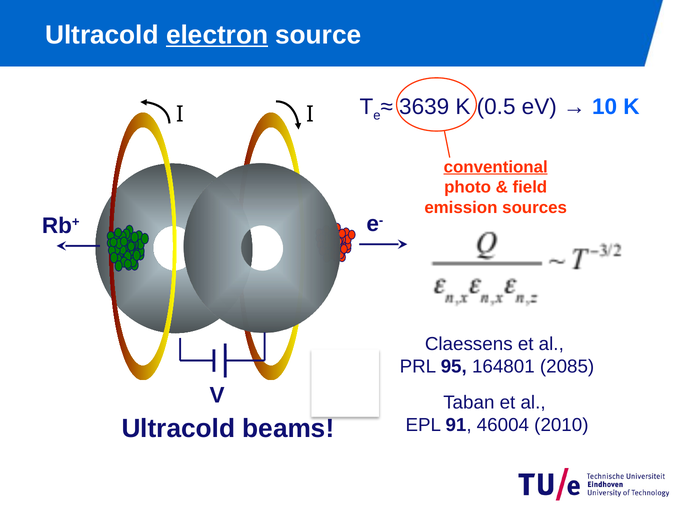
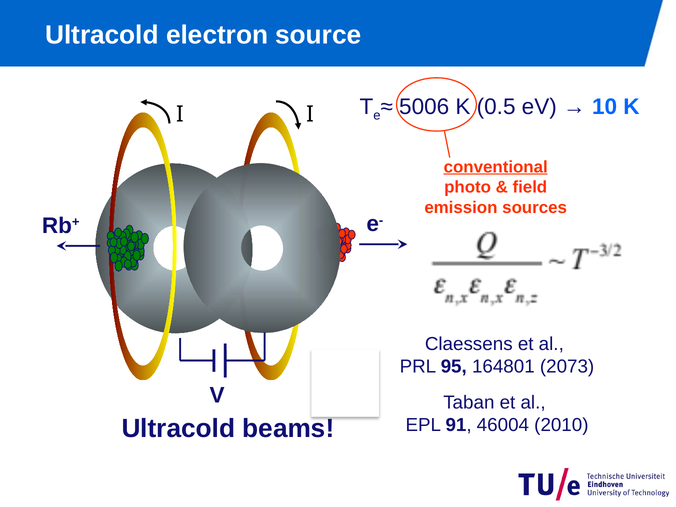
electron underline: present -> none
3639: 3639 -> 5006
2085: 2085 -> 2073
